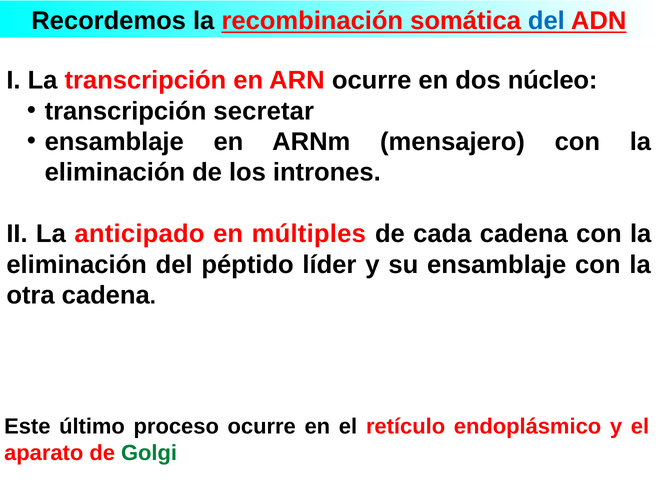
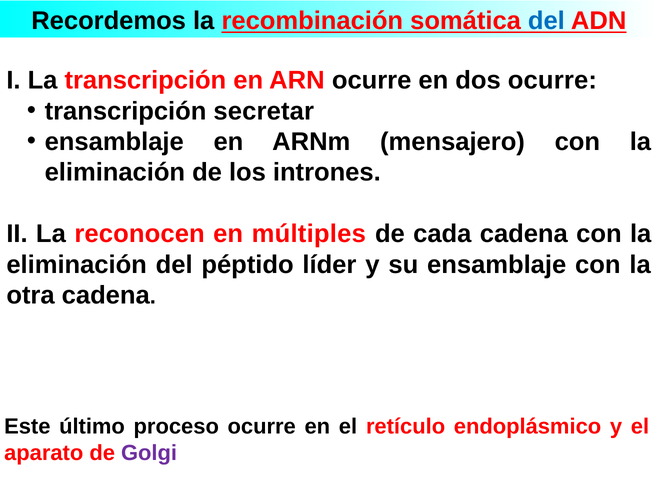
dos núcleo: núcleo -> ocurre
anticipado: anticipado -> reconocen
Golgi colour: green -> purple
